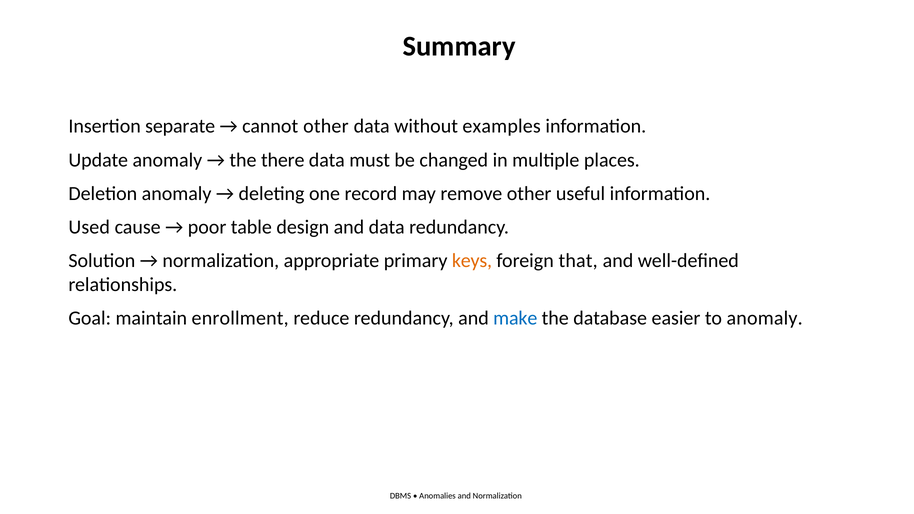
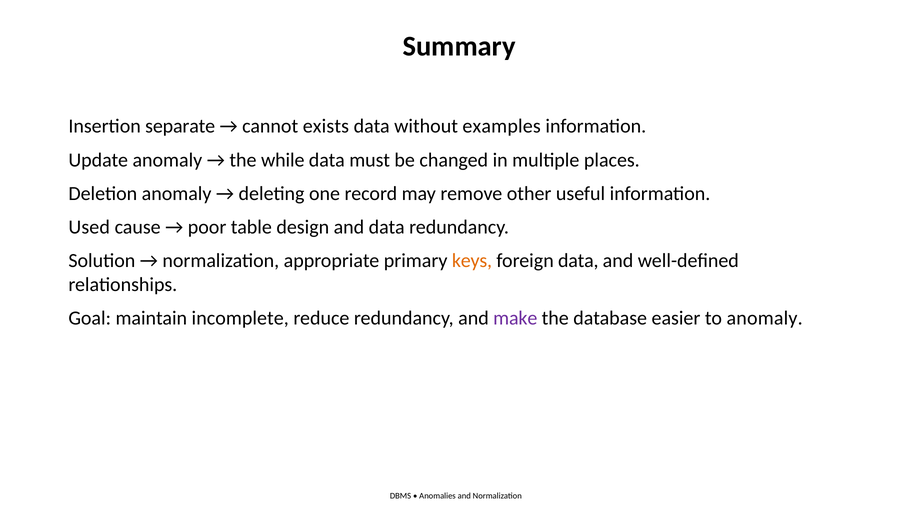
cannot other: other -> exists
there: there -> while
foreign that: that -> data
enrollment: enrollment -> incomplete
make colour: blue -> purple
